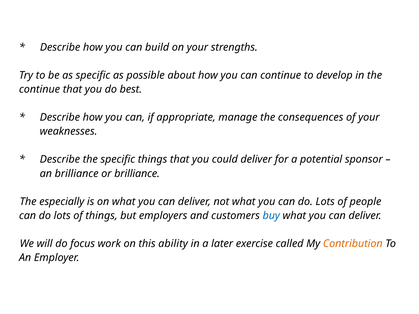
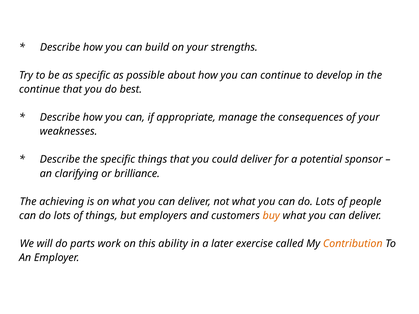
an brilliance: brilliance -> clarifying
especially: especially -> achieving
buy colour: blue -> orange
focus: focus -> parts
